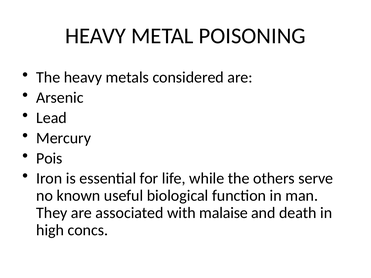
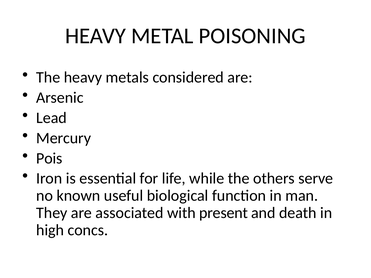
malaise: malaise -> present
